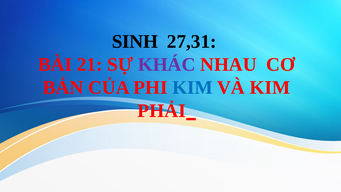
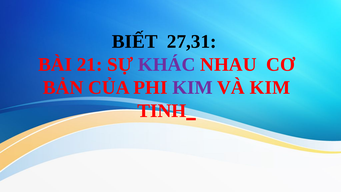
SINH: SINH -> BIẾT
KIM at (192, 88) colour: blue -> purple
PHẢI: PHẢI -> TINH
